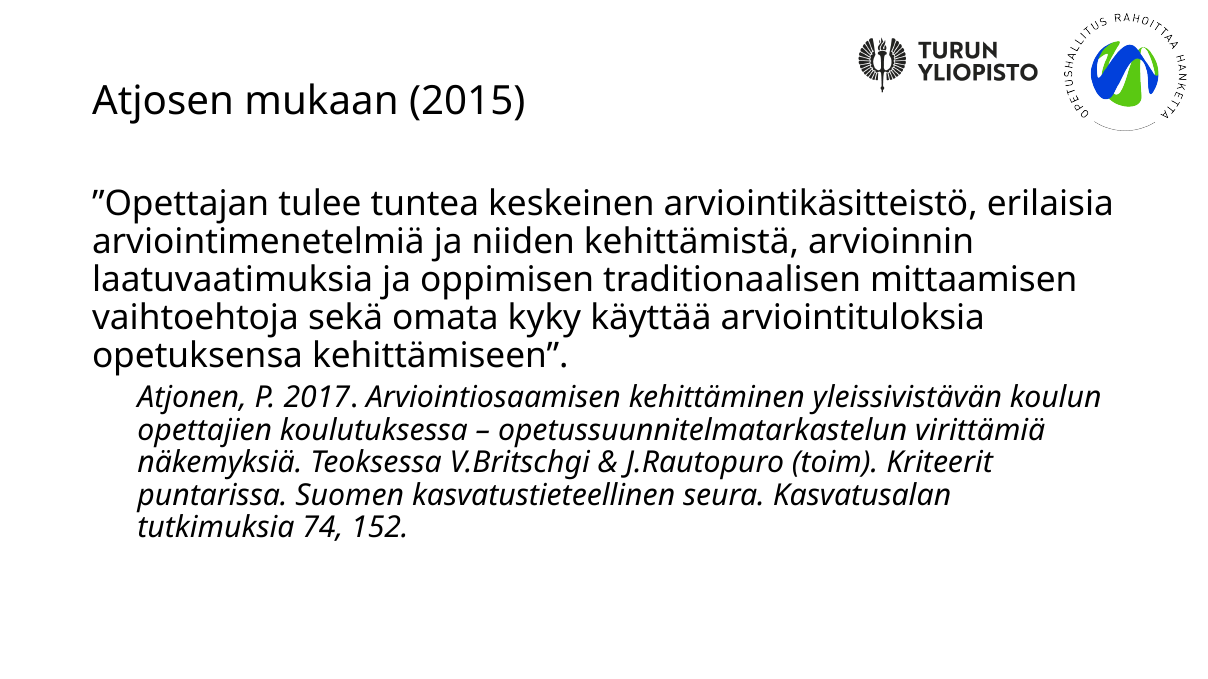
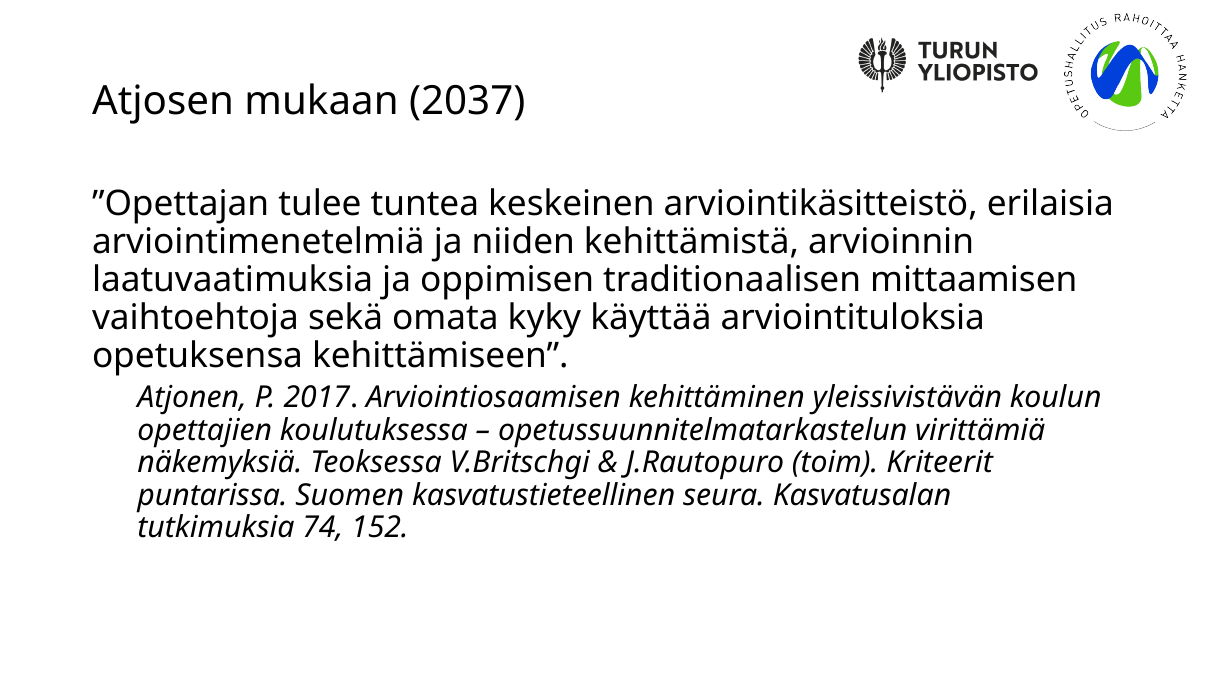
2015: 2015 -> 2037
